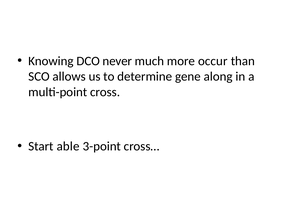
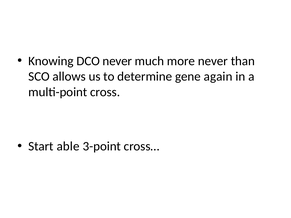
more occur: occur -> never
along: along -> again
